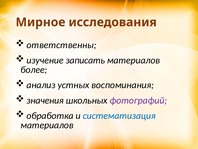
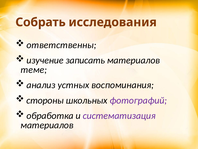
Мирное: Мирное -> Собрать
более: более -> теме
значения: значения -> стороны
систематизация colour: blue -> purple
